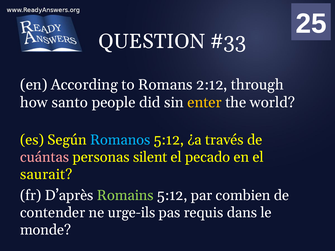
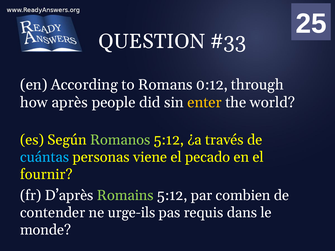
2:12: 2:12 -> 0:12
santo: santo -> après
Romanos colour: light blue -> light green
cuántas colour: pink -> light blue
silent: silent -> viene
saurait: saurait -> fournir
